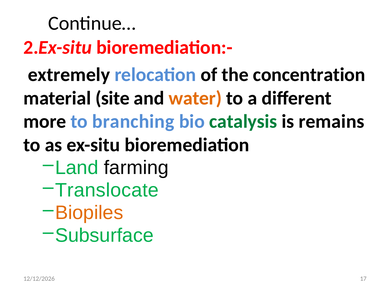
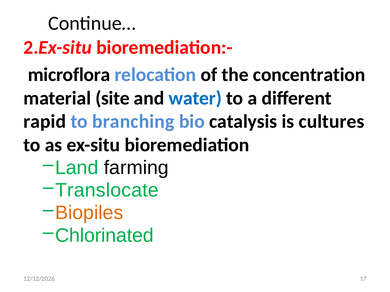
extremely: extremely -> microflora
water colour: orange -> blue
more: more -> rapid
catalysis colour: green -> black
remains: remains -> cultures
Subsurface: Subsurface -> Chlorinated
